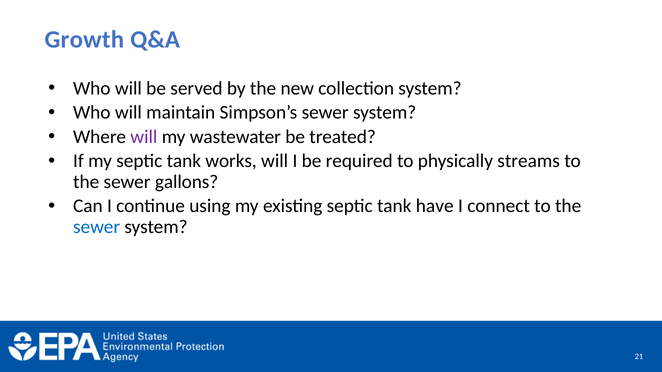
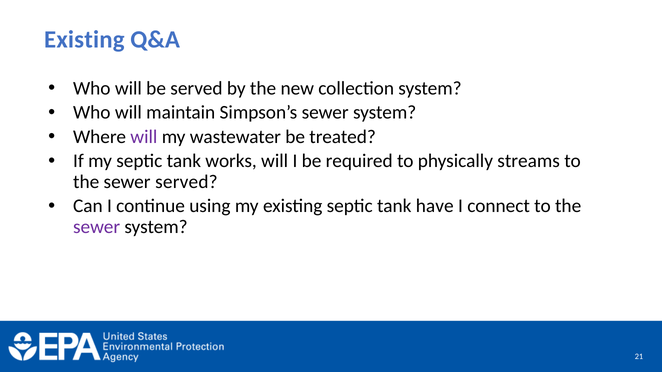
Growth at (84, 39): Growth -> Existing
sewer gallons: gallons -> served
sewer at (97, 227) colour: blue -> purple
